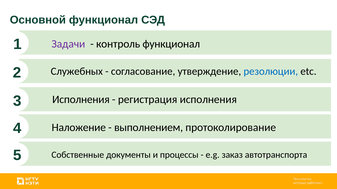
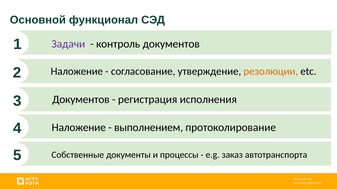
контроль функционал: функционал -> документов
Служебных at (77, 72): Служебных -> Наложение
резолюции colour: blue -> orange
Исполнения at (81, 100): Исполнения -> Документов
